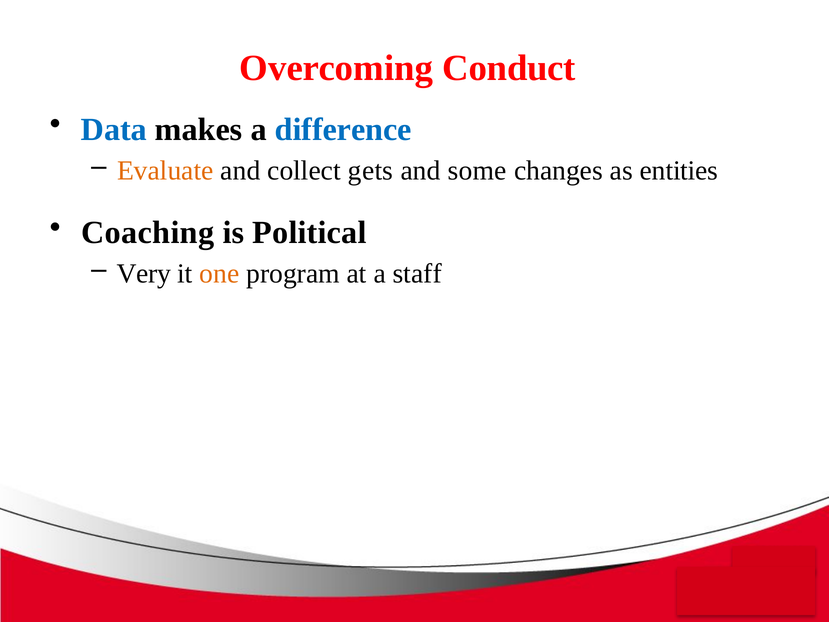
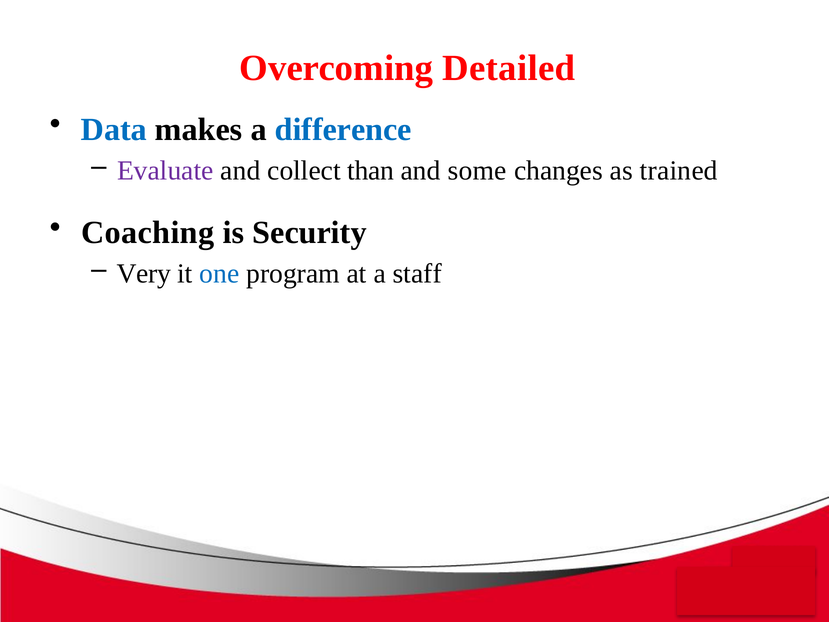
Conduct: Conduct -> Detailed
Evaluate colour: orange -> purple
gets: gets -> than
entities: entities -> trained
Political: Political -> Security
one colour: orange -> blue
